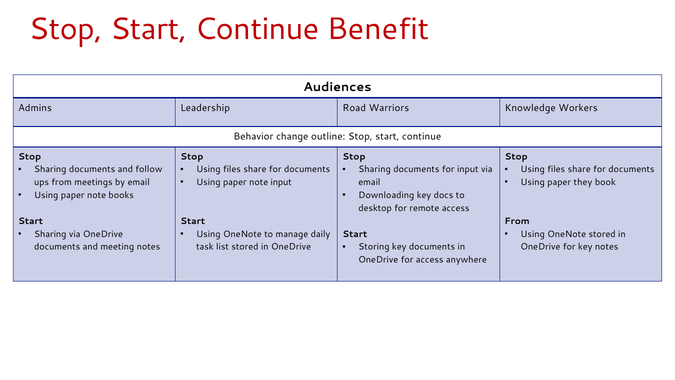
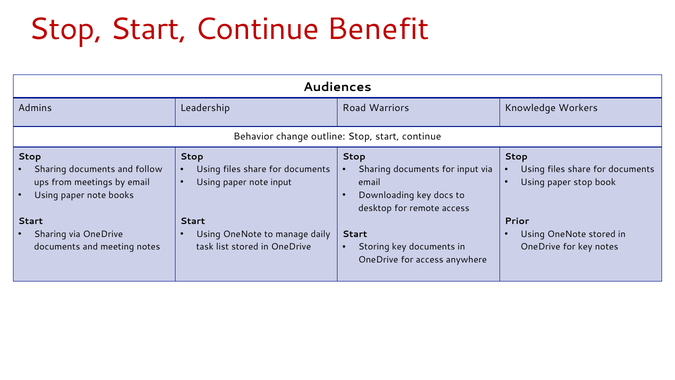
paper they: they -> stop
From at (517, 221): From -> Prior
